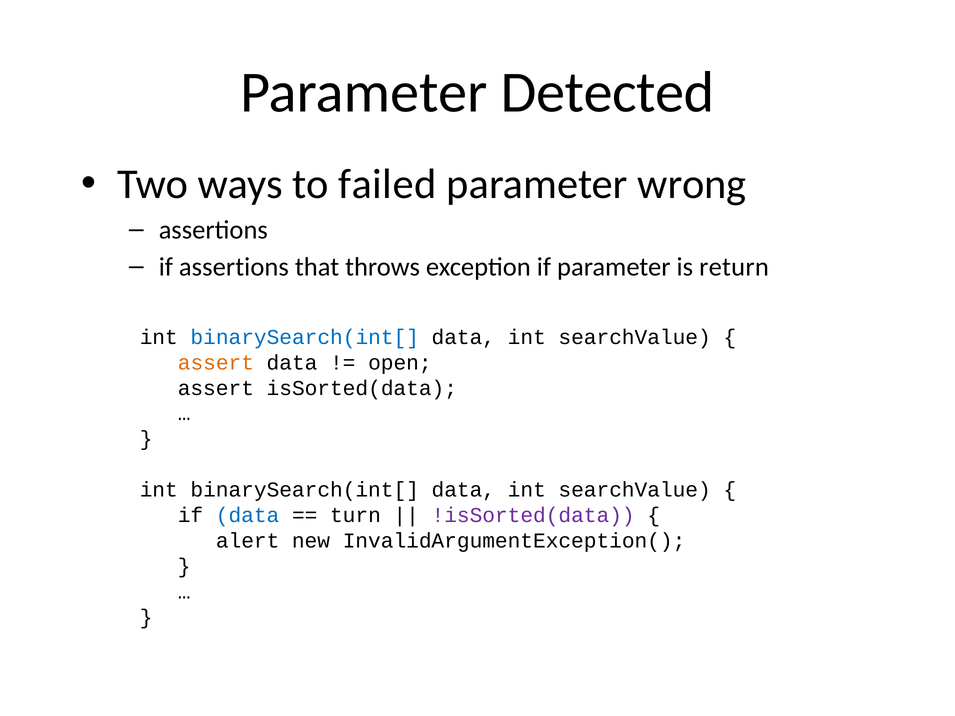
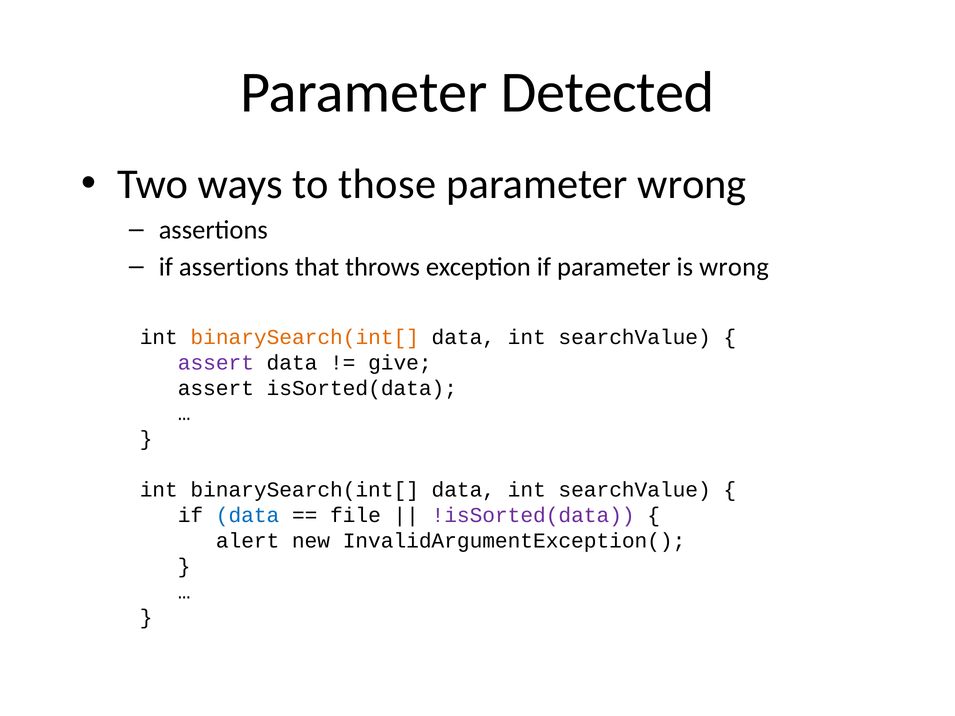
failed: failed -> those
is return: return -> wrong
binarySearch(int[ at (305, 337) colour: blue -> orange
assert at (216, 363) colour: orange -> purple
open: open -> give
turn: turn -> file
